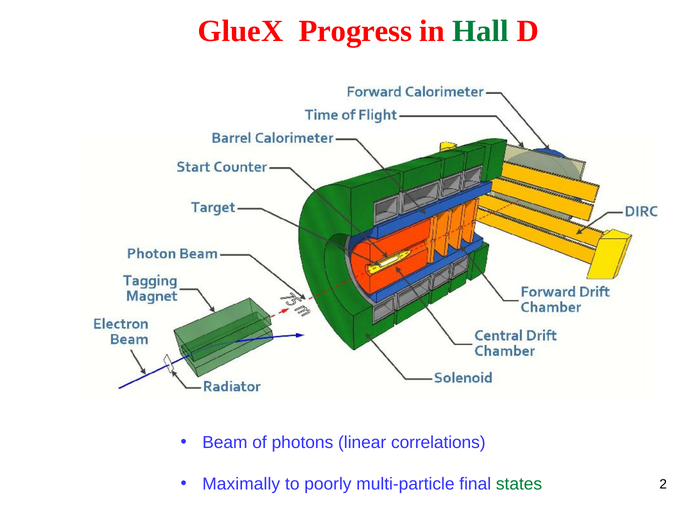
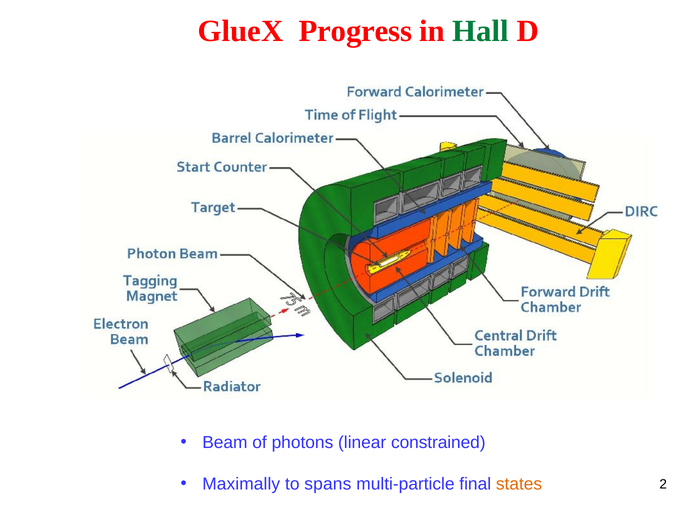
correlations: correlations -> constrained
poorly: poorly -> spans
states colour: green -> orange
